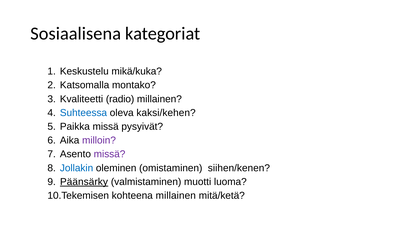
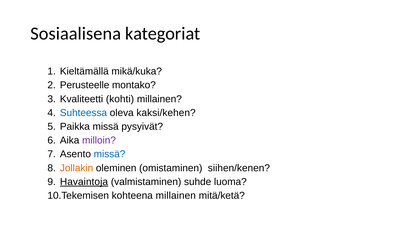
Keskustelu: Keskustelu -> Kieltämällä
Katsomalla: Katsomalla -> Perusteelle
radio: radio -> kohti
missä at (110, 154) colour: purple -> blue
Jollakin colour: blue -> orange
Päänsärky: Päänsärky -> Havaintoja
muotti: muotti -> suhde
